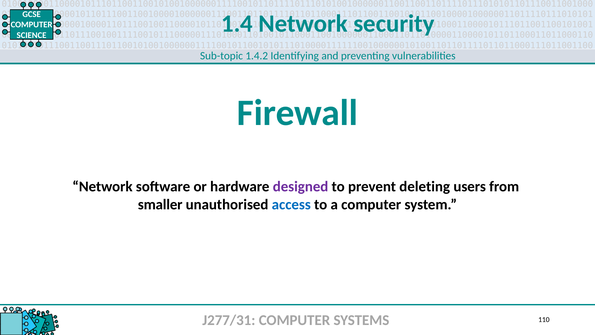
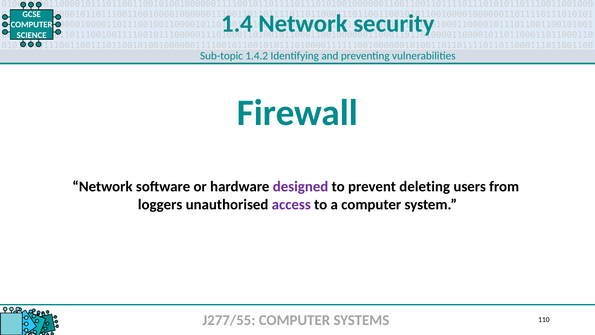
smaller: smaller -> loggers
access colour: blue -> purple
J277/31: J277/31 -> J277/55
